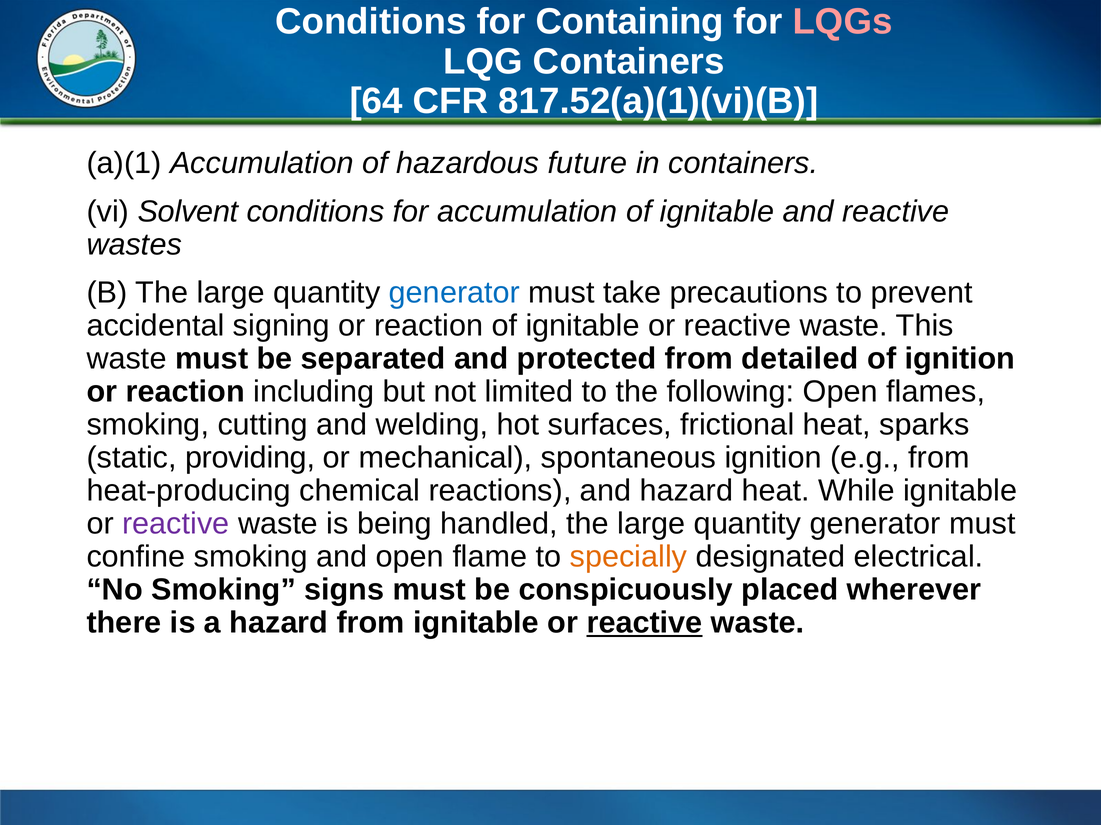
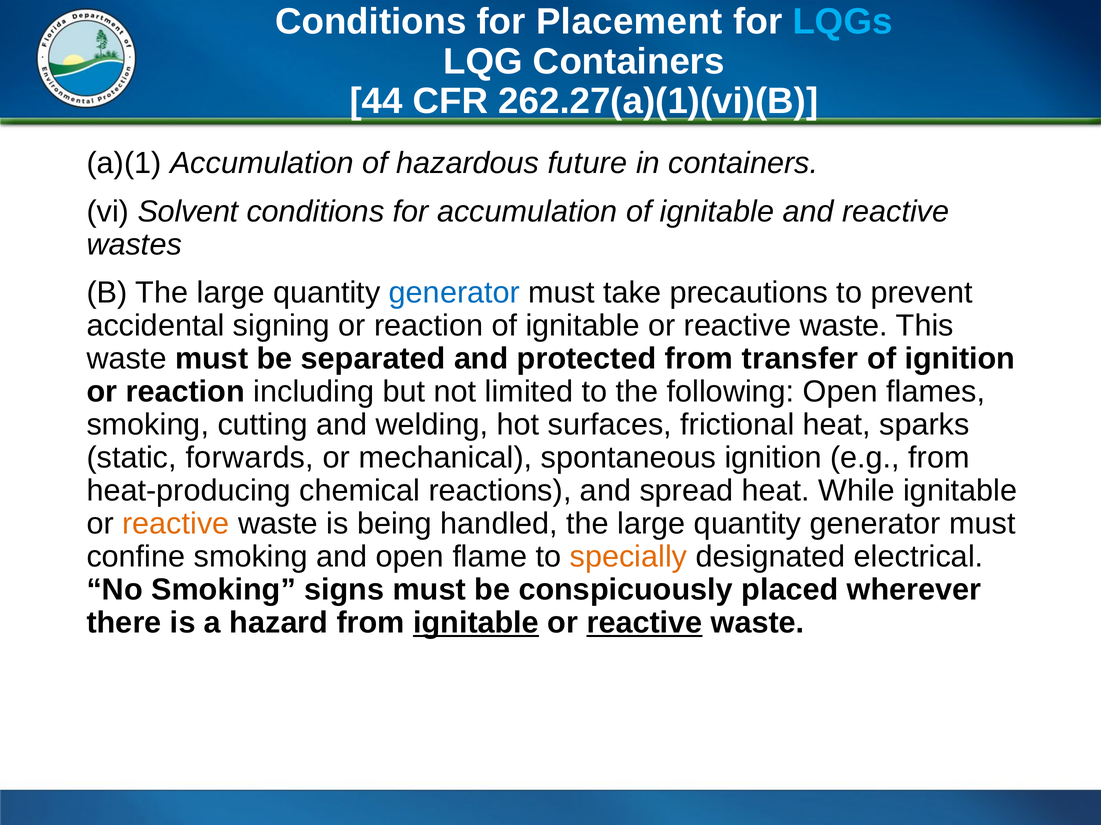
Containing: Containing -> Placement
LQGs colour: pink -> light blue
64: 64 -> 44
817.52(a)(1)(vi)(B: 817.52(a)(1)(vi)(B -> 262.27(a)(1)(vi)(B
detailed: detailed -> transfer
providing: providing -> forwards
and hazard: hazard -> spread
reactive at (176, 524) colour: purple -> orange
ignitable at (476, 623) underline: none -> present
